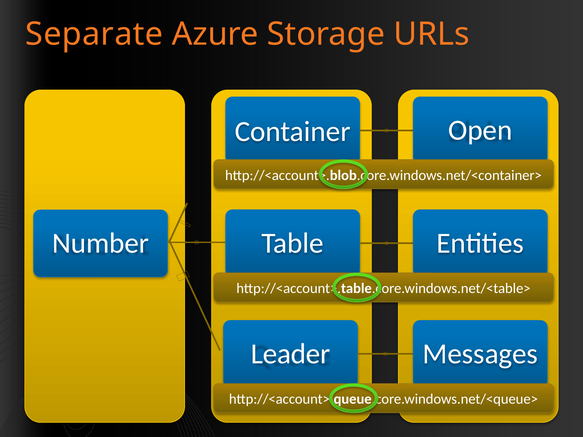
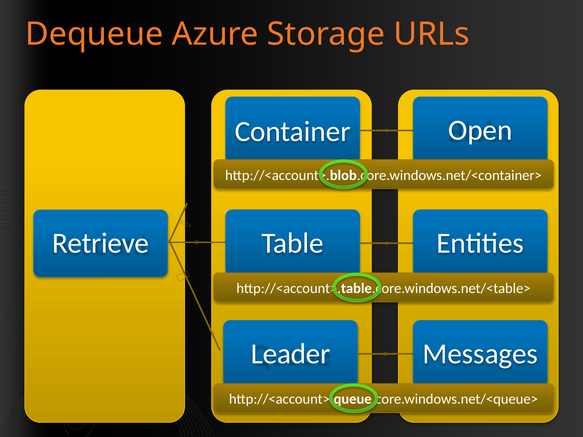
Separate: Separate -> Dequeue
Number: Number -> Retrieve
